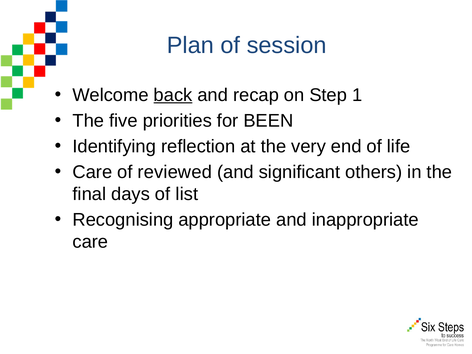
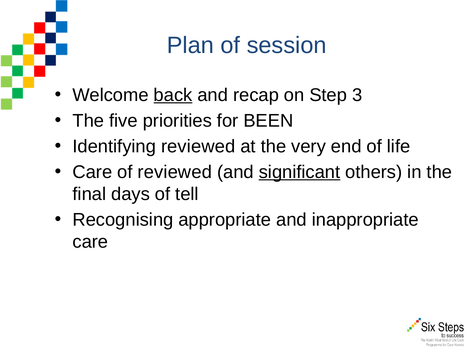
1: 1 -> 3
Identifying reflection: reflection -> reviewed
significant underline: none -> present
list: list -> tell
